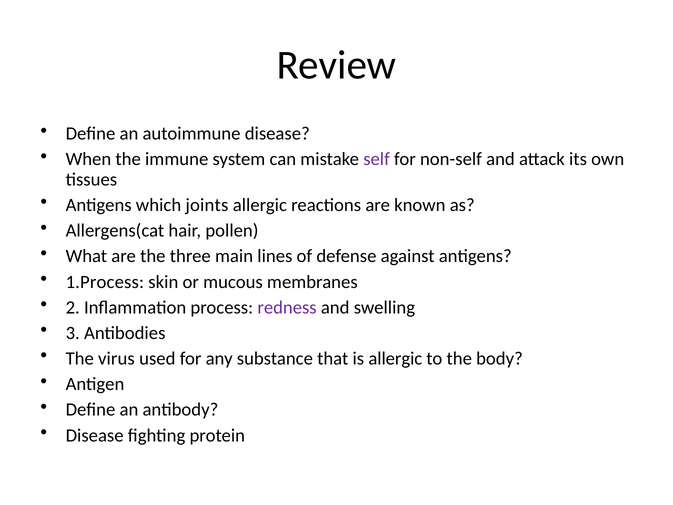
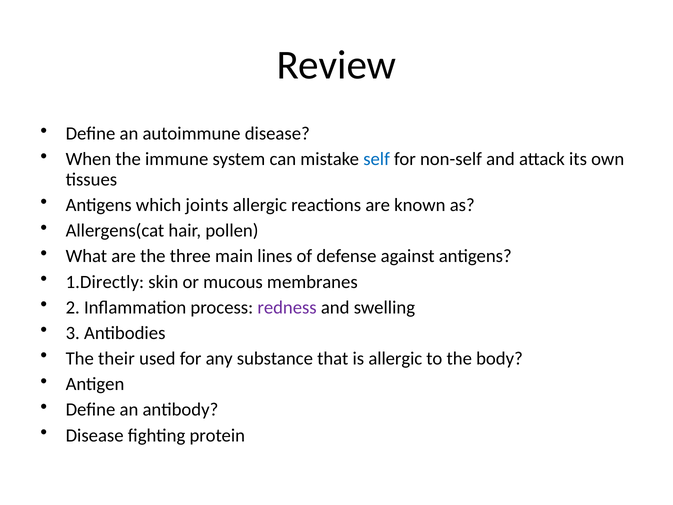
self colour: purple -> blue
1.Process: 1.Process -> 1.Directly
virus: virus -> their
